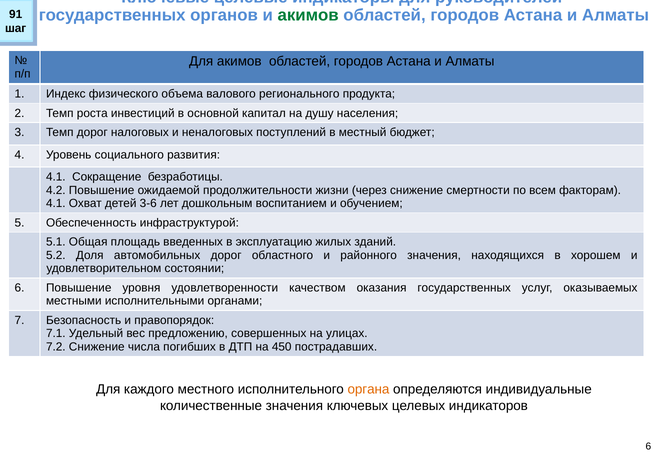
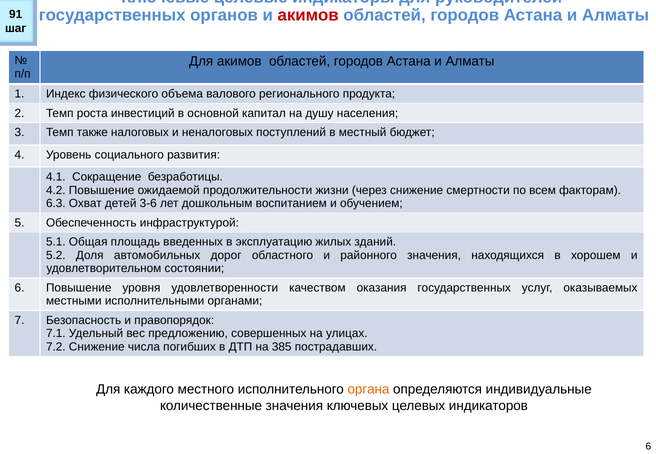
акимов at (308, 15) colour: green -> red
Темп дорог: дорог -> также
4.1 at (56, 203): 4.1 -> 6.3
450: 450 -> 385
